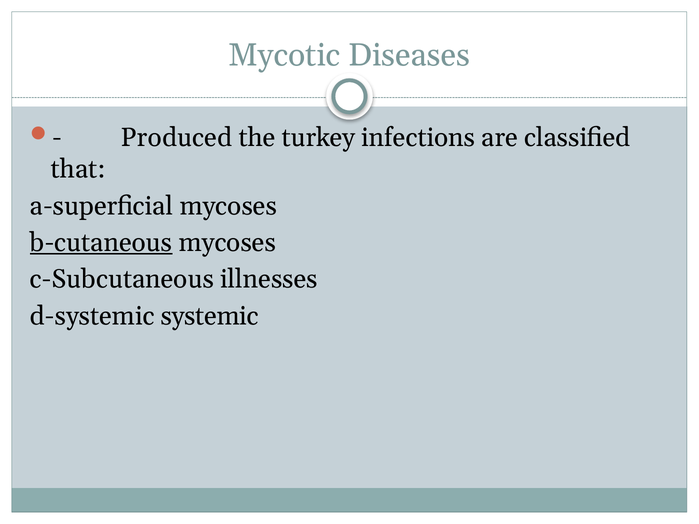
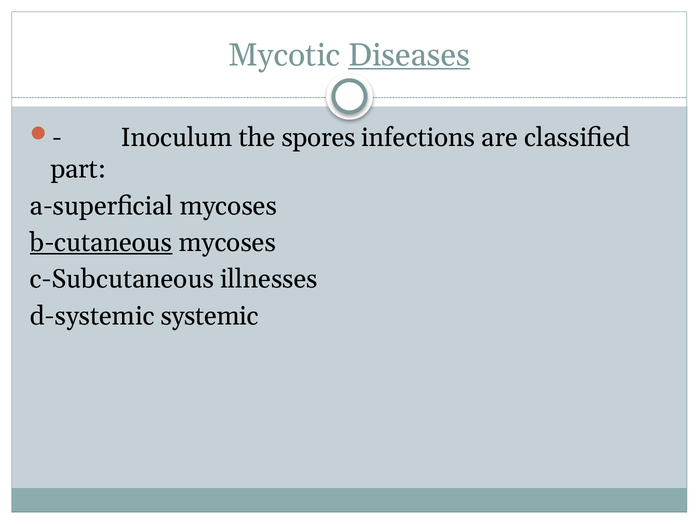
Diseases underline: none -> present
Produced: Produced -> Inoculum
turkey: turkey -> spores
that: that -> part
